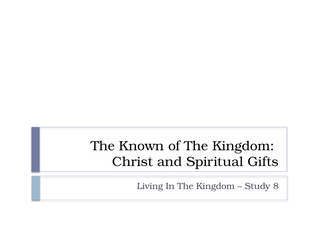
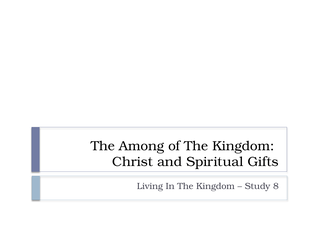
Known: Known -> Among
